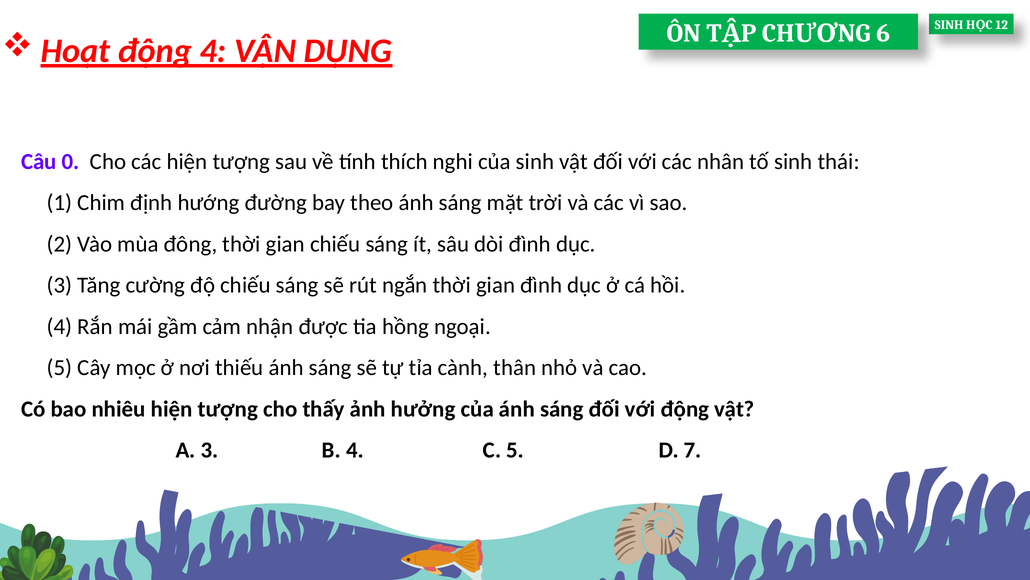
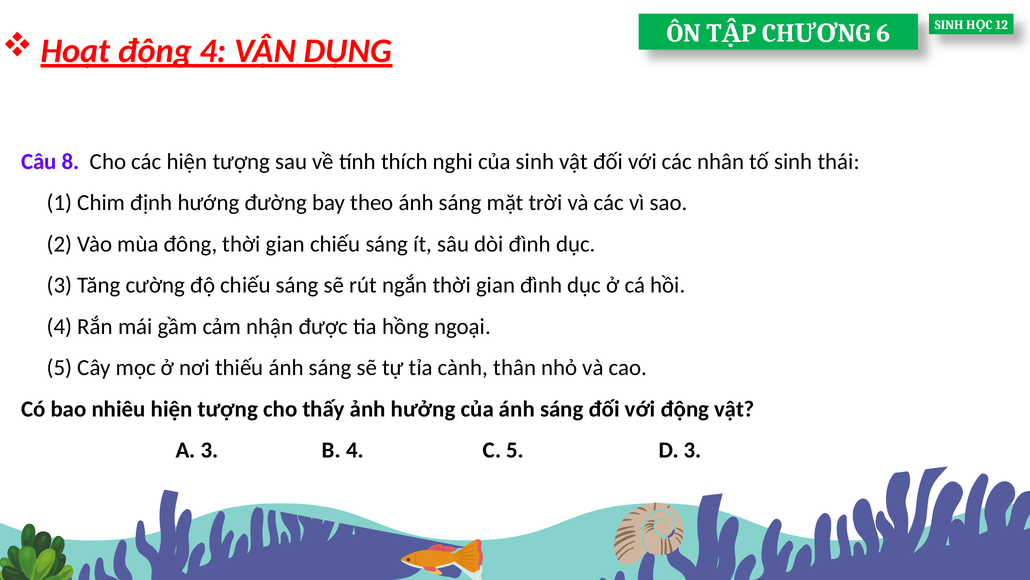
0: 0 -> 8
D 7: 7 -> 3
